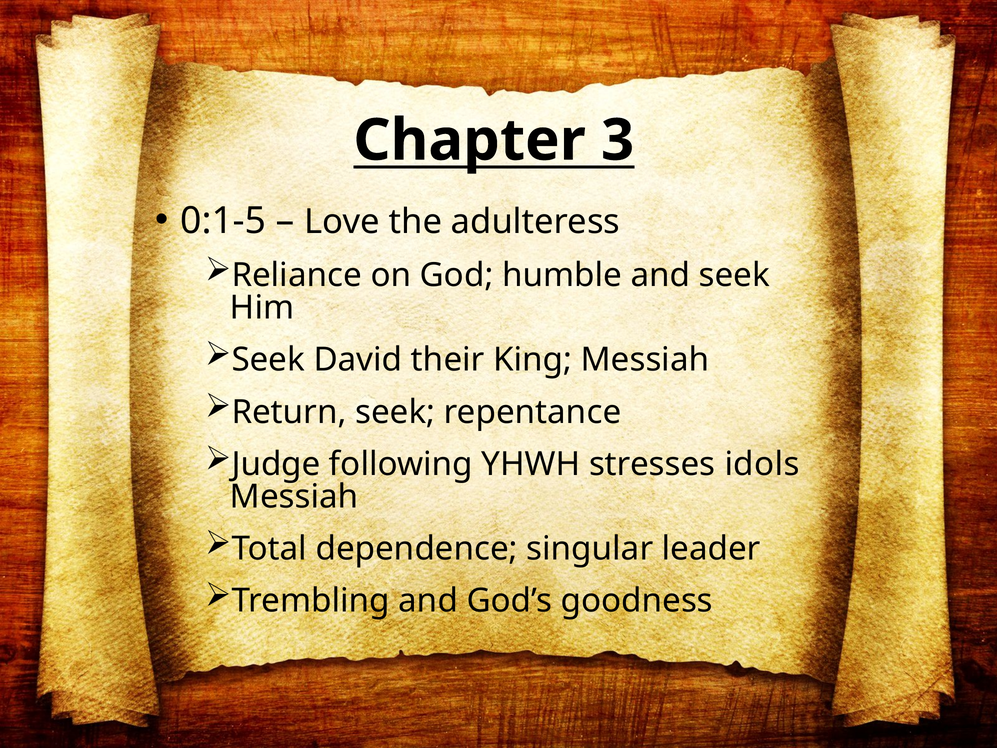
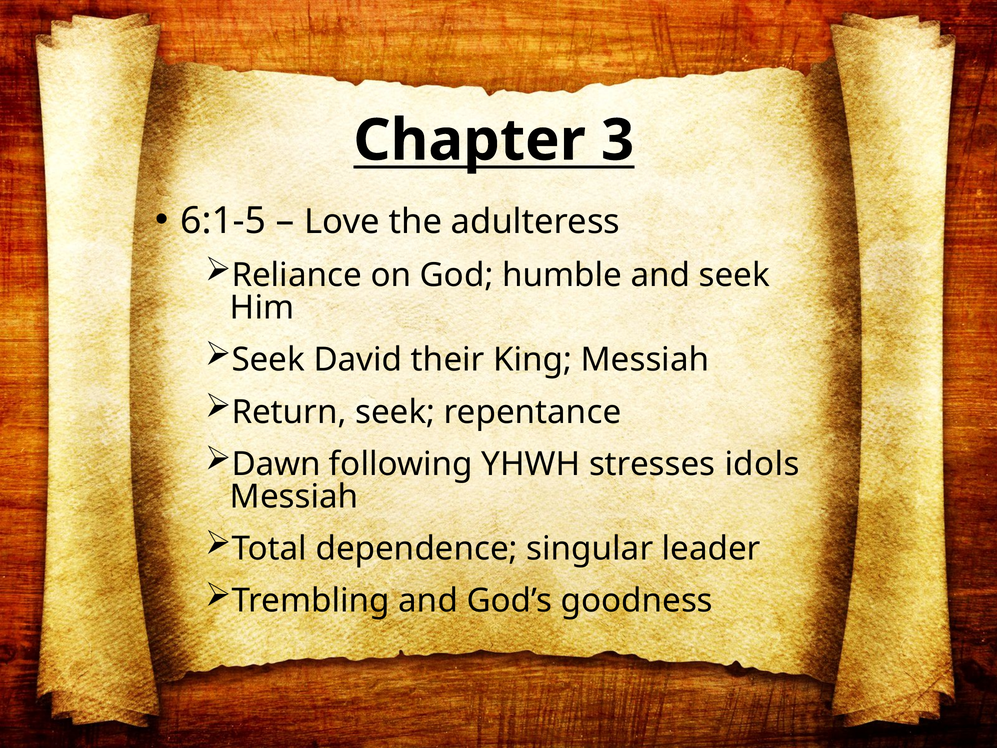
0:1-5: 0:1-5 -> 6:1-5
Judge: Judge -> Dawn
